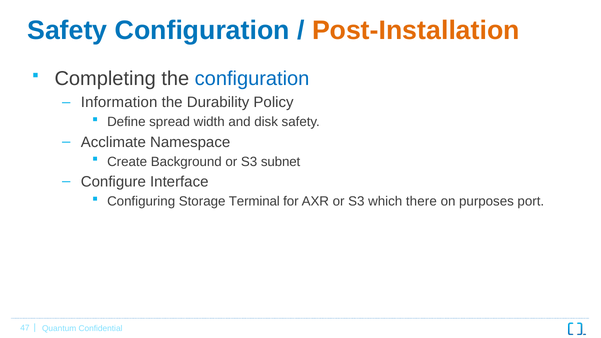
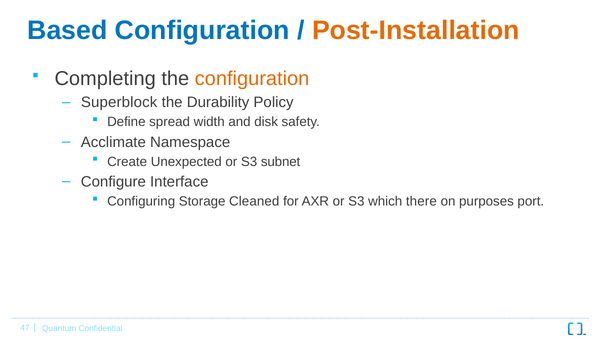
Safety at (67, 30): Safety -> Based
configuration at (252, 79) colour: blue -> orange
Information: Information -> Superblock
Background: Background -> Unexpected
Terminal: Terminal -> Cleaned
